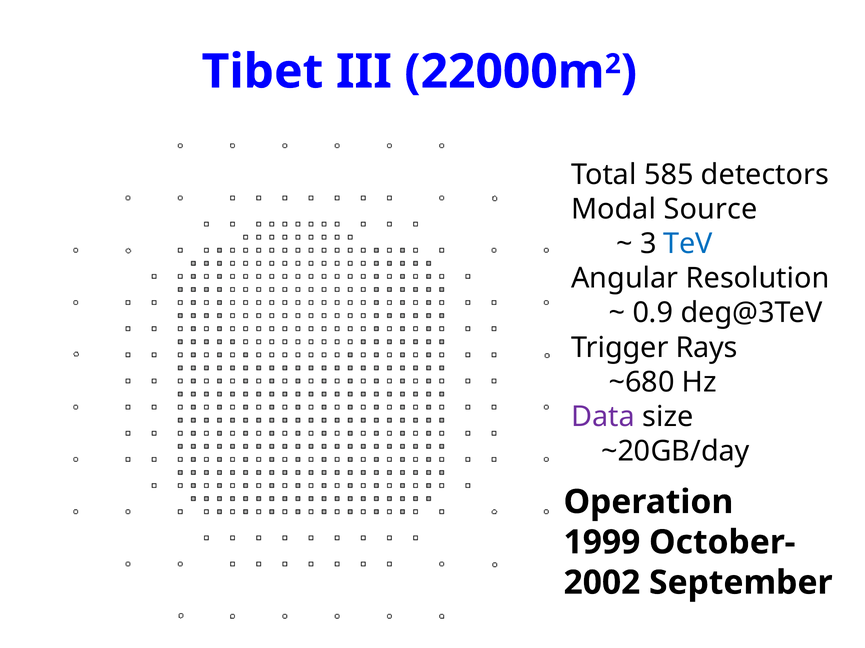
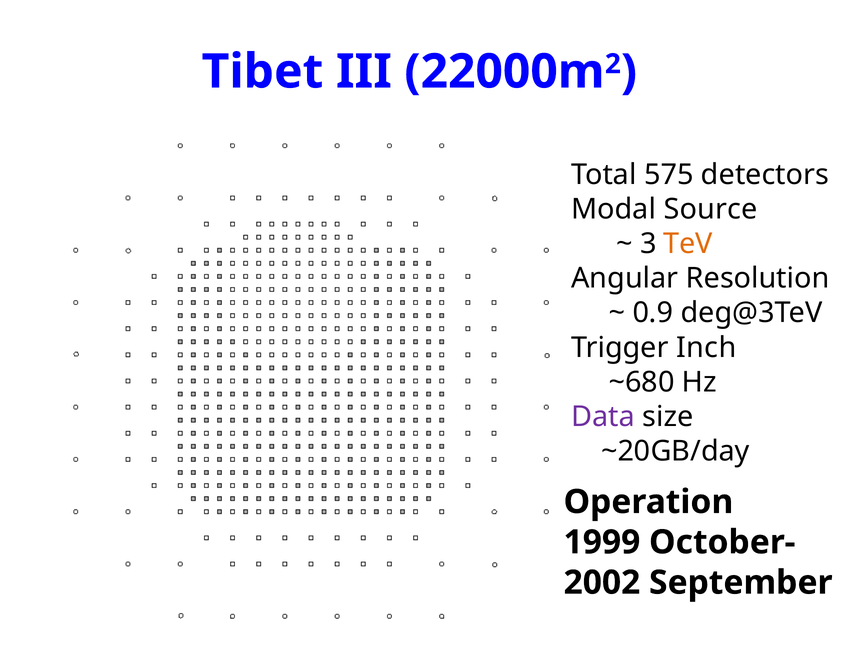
585: 585 -> 575
TeV colour: blue -> orange
Rays: Rays -> Inch
